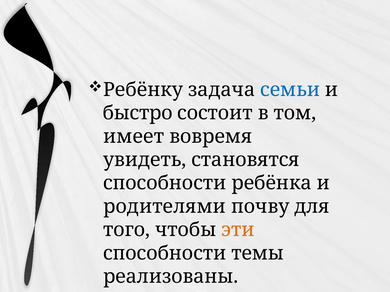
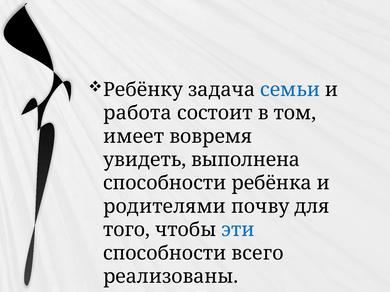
быстро: быстро -> работа
становятся: становятся -> выполнена
эти colour: orange -> blue
темы: темы -> всего
